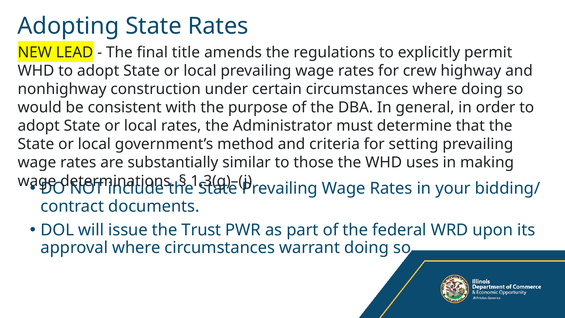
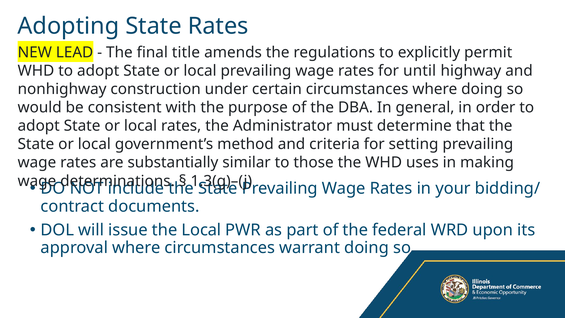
crew: crew -> until
the Trust: Trust -> Local
